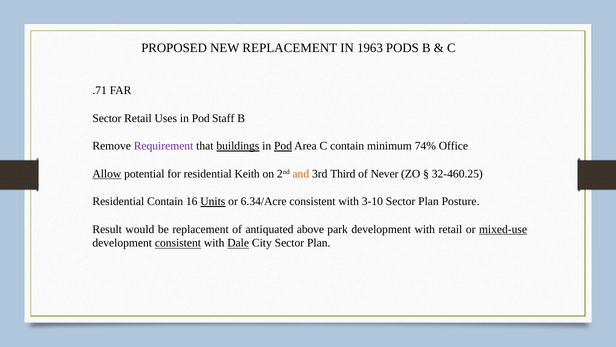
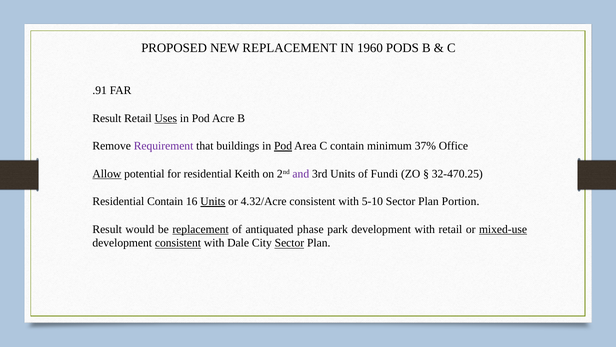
1963: 1963 -> 1960
.71: .71 -> .91
Sector at (107, 118): Sector -> Result
Uses underline: none -> present
Staff: Staff -> Acre
buildings underline: present -> none
74%: 74% -> 37%
and colour: orange -> purple
3rd Third: Third -> Units
Never: Never -> Fundi
32-460.25: 32-460.25 -> 32-470.25
6.34/Acre: 6.34/Acre -> 4.32/Acre
3-10: 3-10 -> 5-10
Posture: Posture -> Portion
replacement at (201, 229) underline: none -> present
above: above -> phase
Dale underline: present -> none
Sector at (289, 243) underline: none -> present
